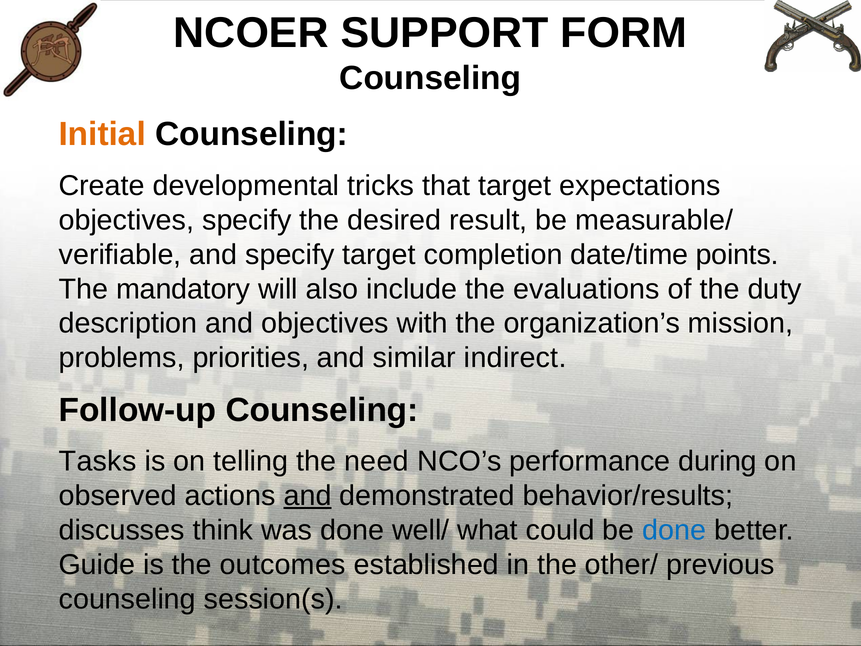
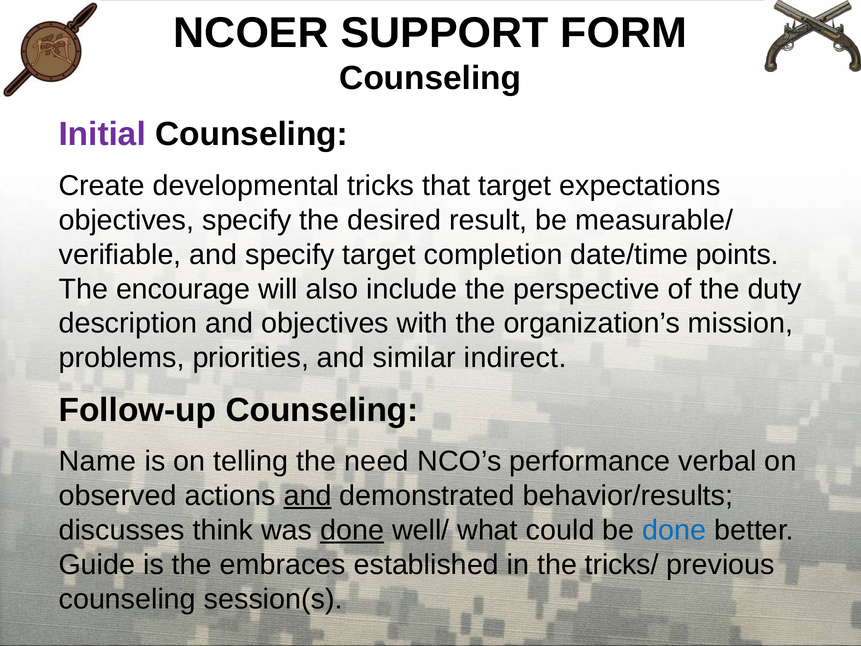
Initial colour: orange -> purple
mandatory: mandatory -> encourage
evaluations: evaluations -> perspective
Tasks: Tasks -> Name
during: during -> verbal
done at (352, 530) underline: none -> present
outcomes: outcomes -> embraces
other/: other/ -> tricks/
